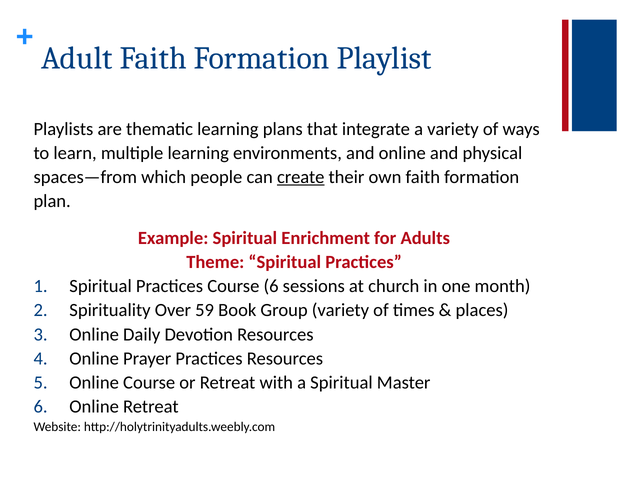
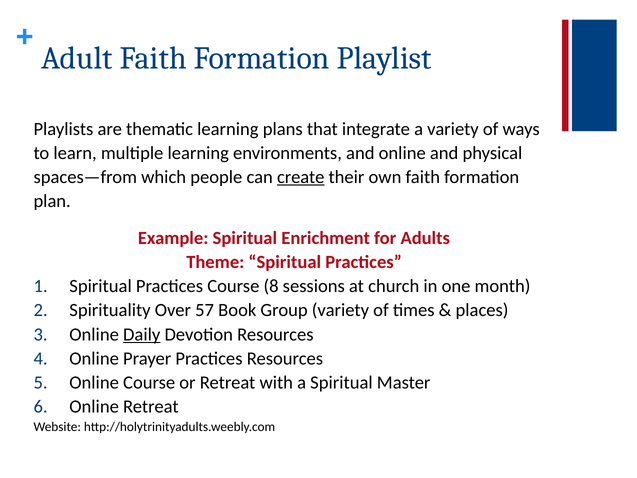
Course 6: 6 -> 8
59: 59 -> 57
Daily underline: none -> present
